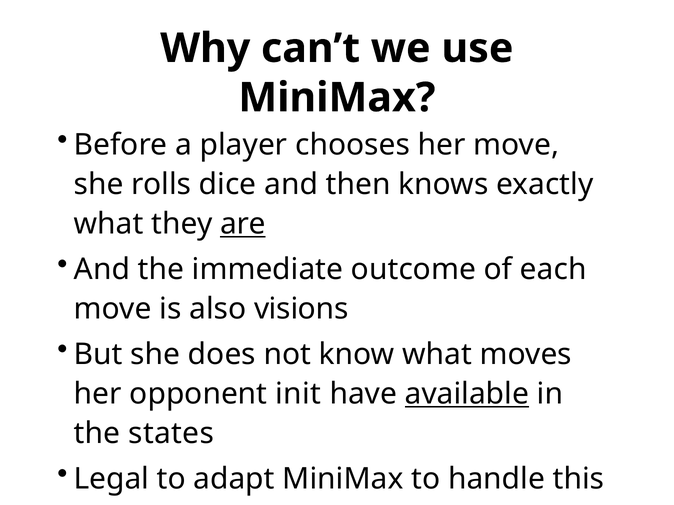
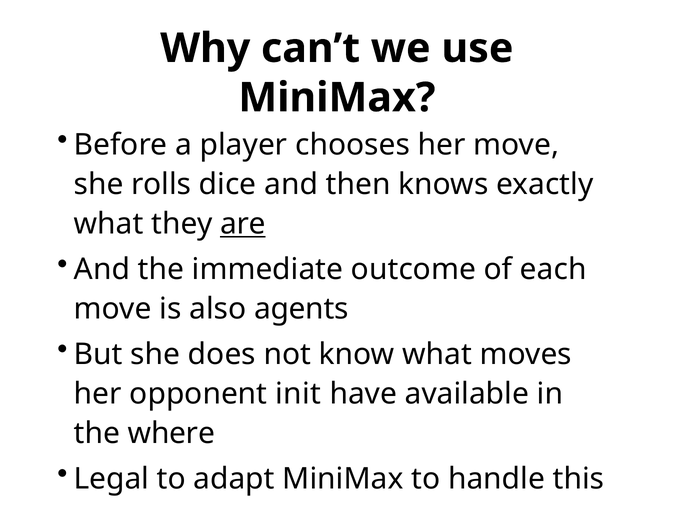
visions: visions -> agents
available underline: present -> none
states: states -> where
